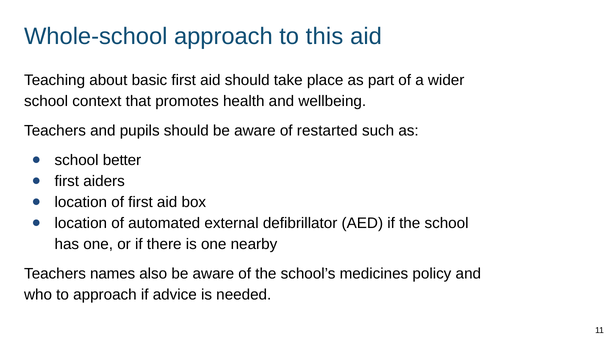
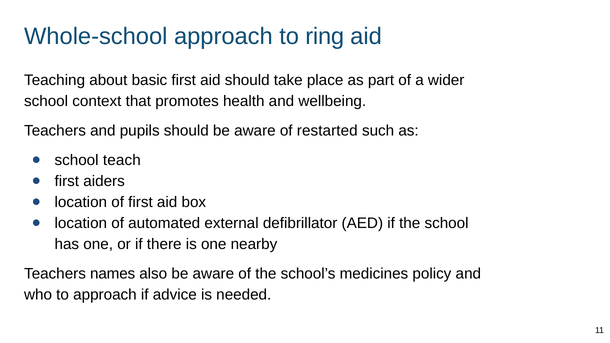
this: this -> ring
better: better -> teach
